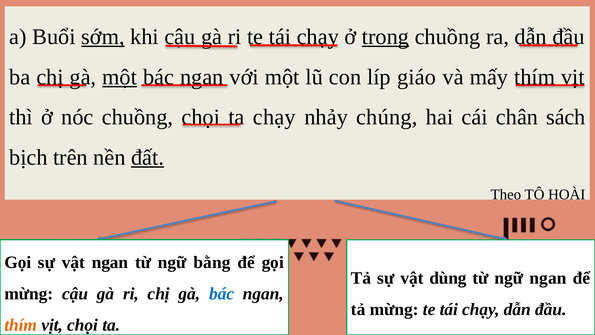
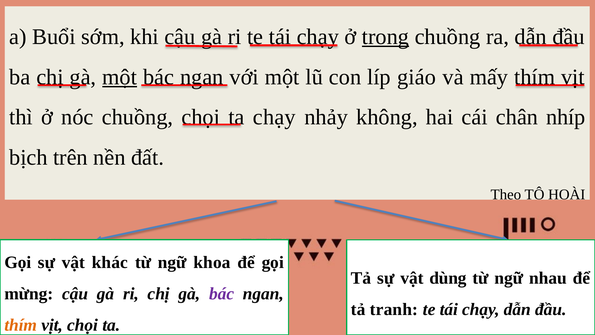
sớm underline: present -> none
chúng: chúng -> không
sách: sách -> nhíp
đất underline: present -> none
vật ngan: ngan -> khác
bằng: bằng -> khoa
ngữ ngan: ngan -> nhau
bác at (222, 294) colour: blue -> purple
tả mừng: mừng -> tranh
